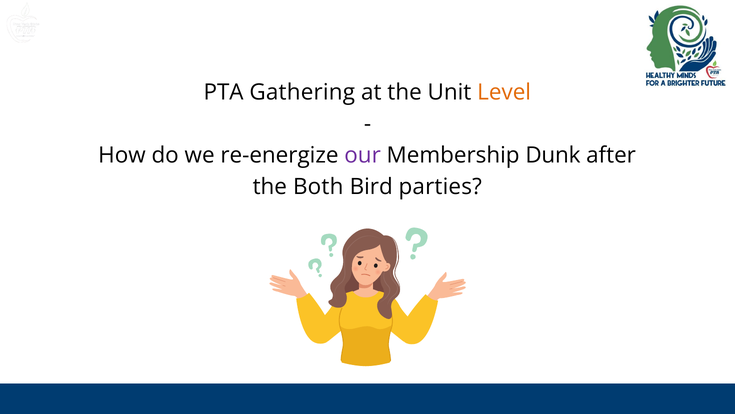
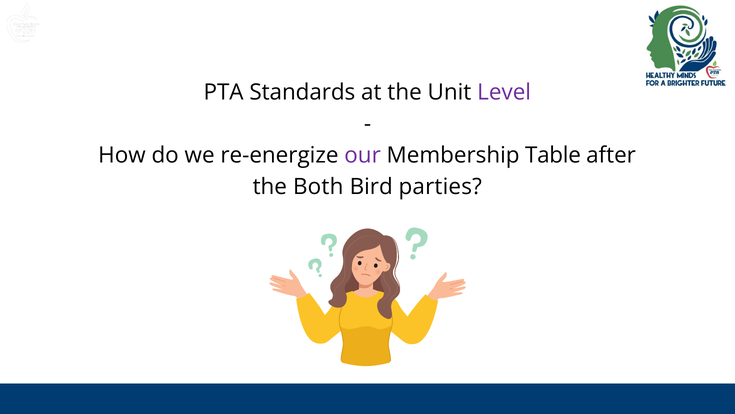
Gathering: Gathering -> Standards
Level colour: orange -> purple
Dunk: Dunk -> Table
